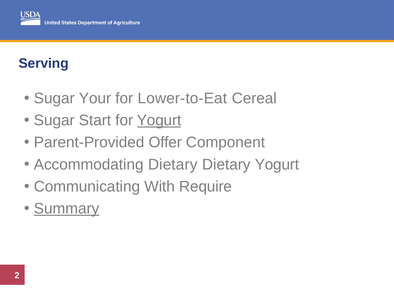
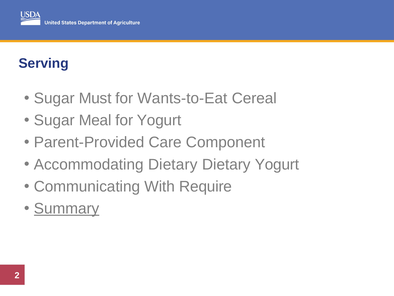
Your: Your -> Must
Lower-to-Eat: Lower-to-Eat -> Wants-to-Eat
Start: Start -> Meal
Yogurt at (159, 120) underline: present -> none
Offer: Offer -> Care
